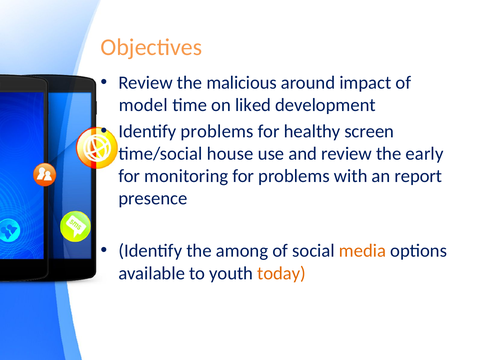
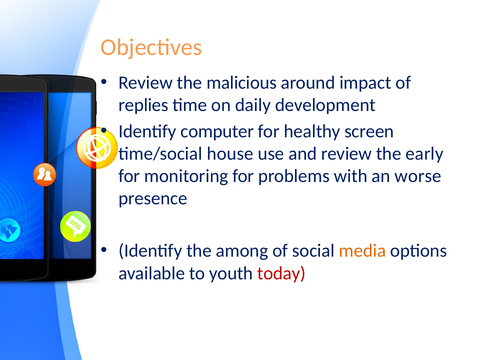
model: model -> replies
liked: liked -> daily
Identify problems: problems -> computer
report: report -> worse
today colour: orange -> red
